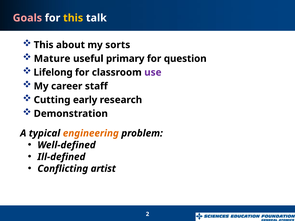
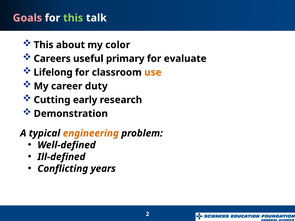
this at (73, 18) colour: yellow -> light green
sorts: sorts -> color
Mature: Mature -> Careers
question: question -> evaluate
use colour: purple -> orange
staff: staff -> duty
artist: artist -> years
